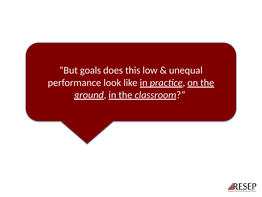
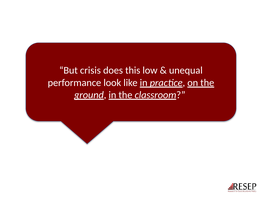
goals: goals -> crisis
